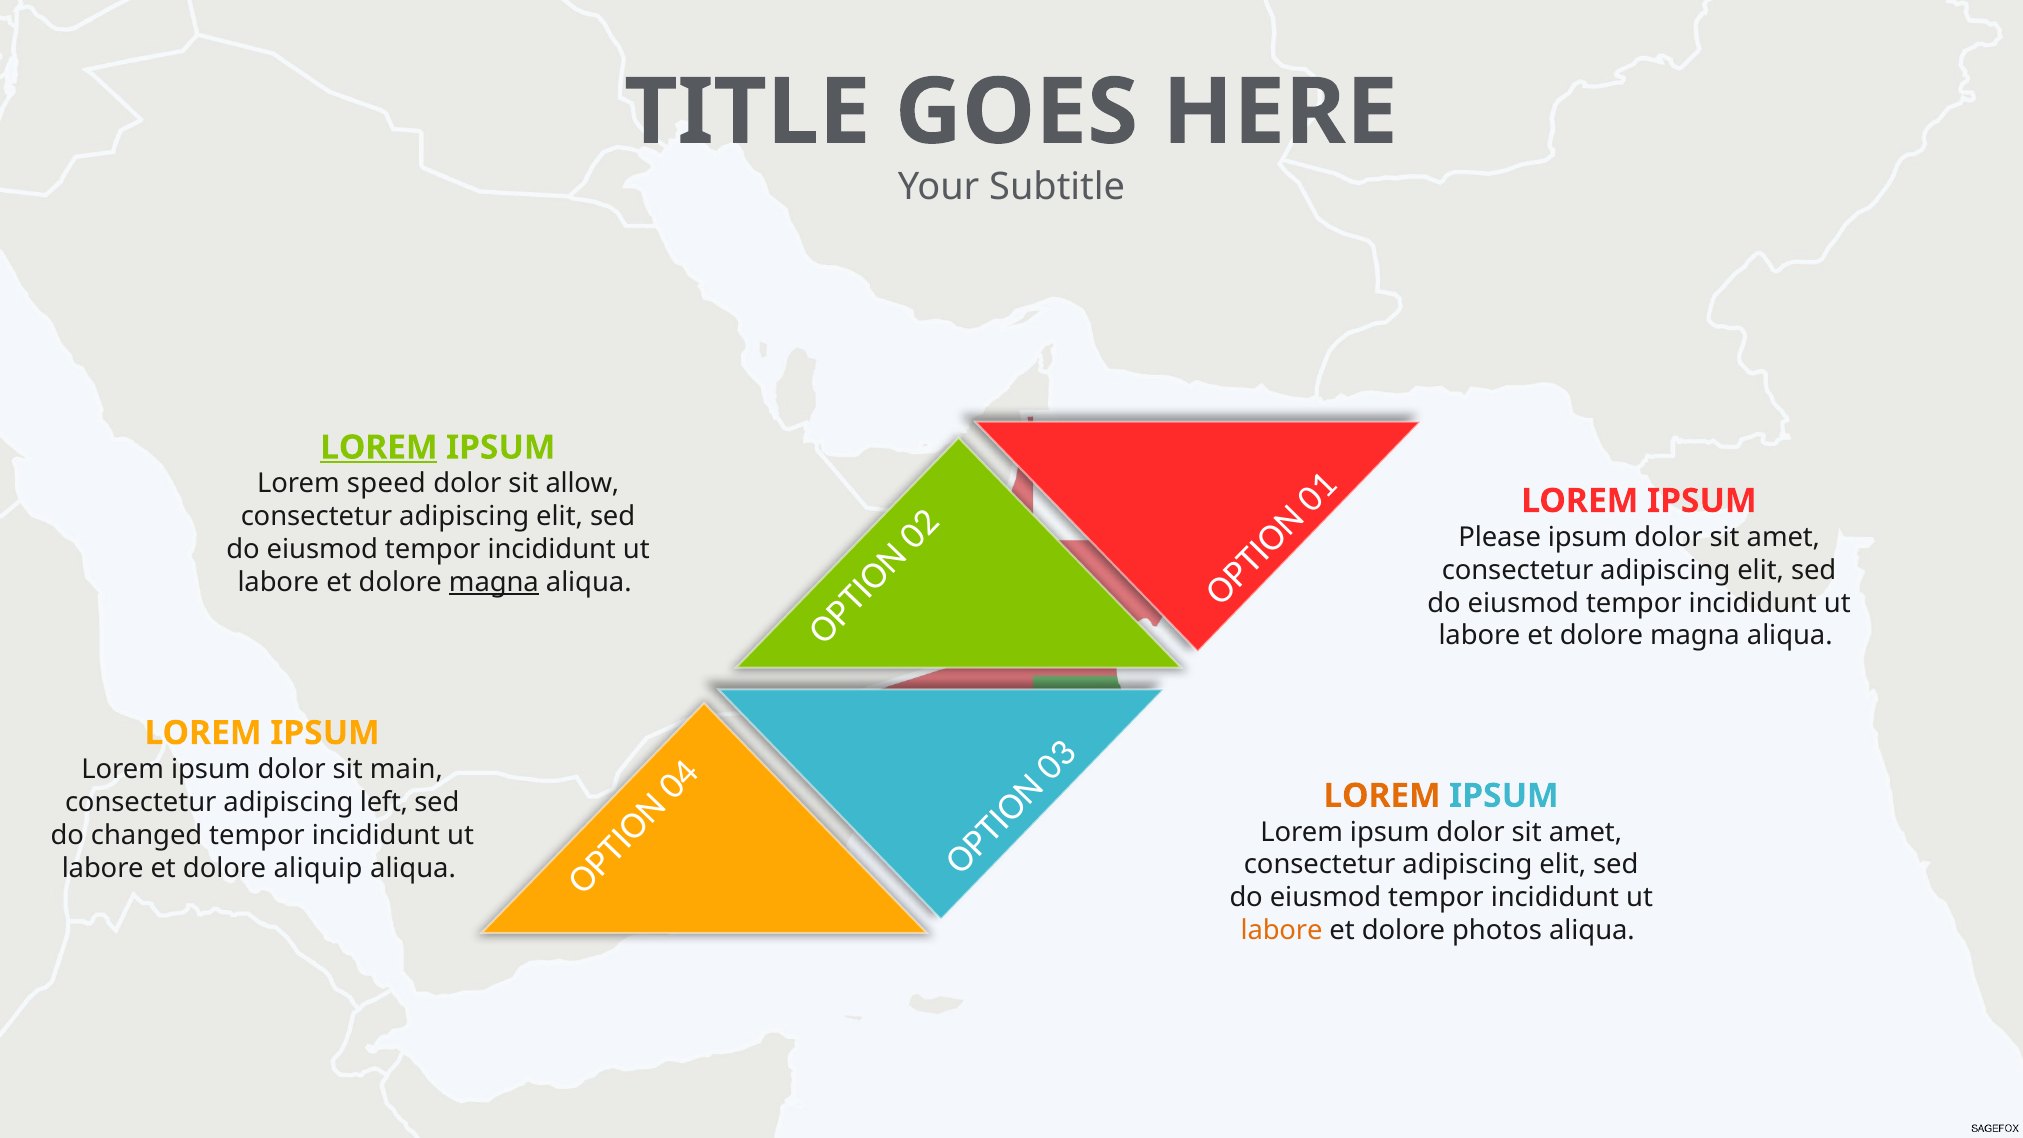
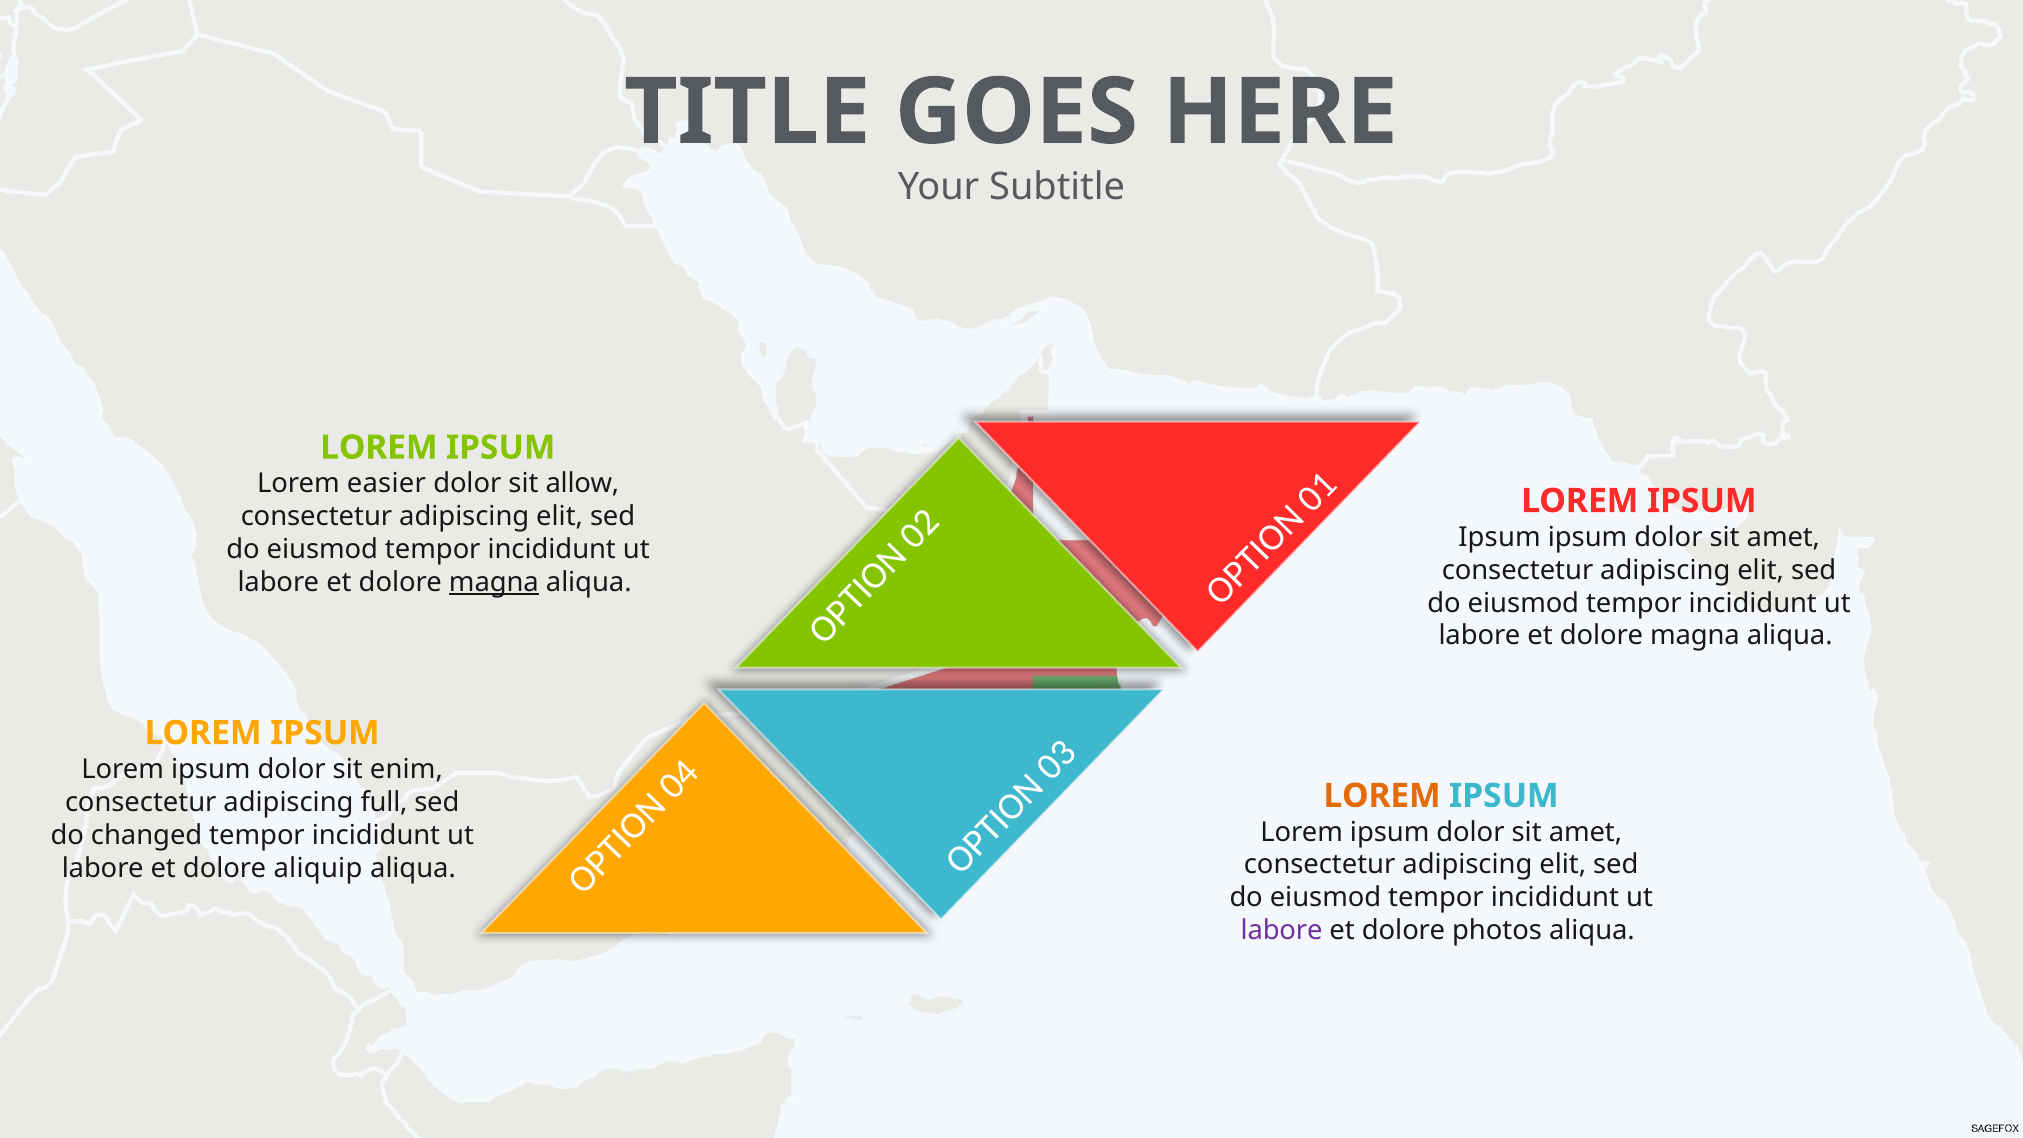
LOREM at (379, 447) underline: present -> none
speed: speed -> easier
Please at (1500, 537): Please -> Ipsum
main: main -> enim
left: left -> full
labore at (1282, 931) colour: orange -> purple
